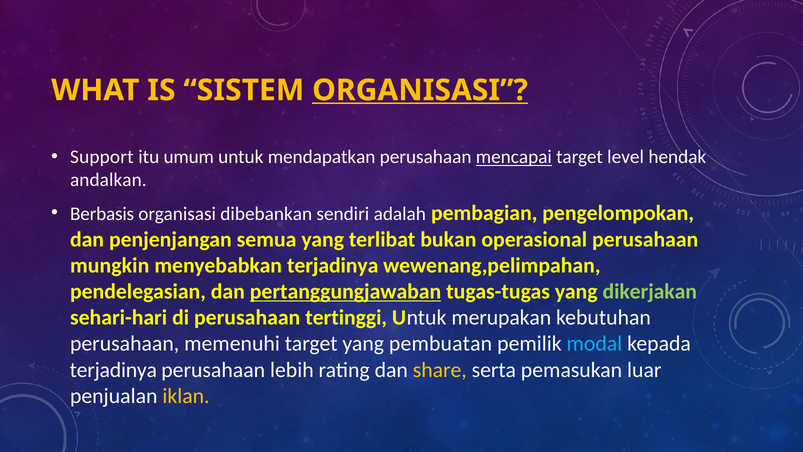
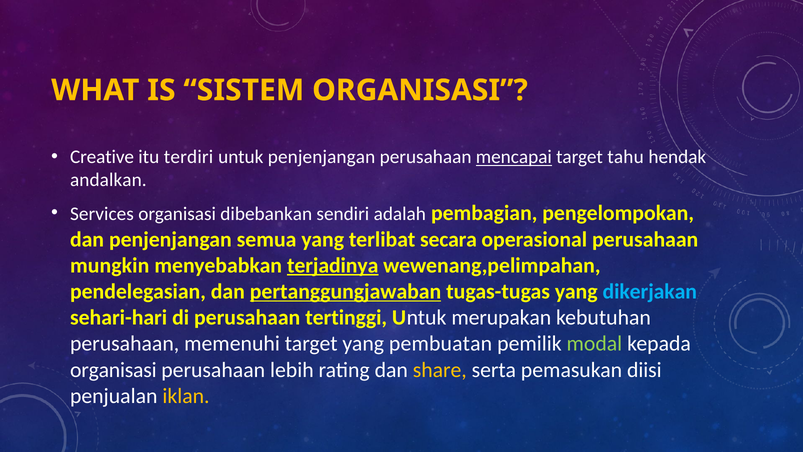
ORGANISASI at (420, 90) underline: present -> none
Support: Support -> Creative
umum: umum -> terdiri
untuk mendapatkan: mendapatkan -> penjenjangan
level: level -> tahu
Berbasis: Berbasis -> Services
bukan: bukan -> secara
terjadinya at (333, 265) underline: none -> present
dikerjakan colour: light green -> light blue
modal colour: light blue -> light green
terjadinya at (113, 370): terjadinya -> organisasi
luar: luar -> diisi
